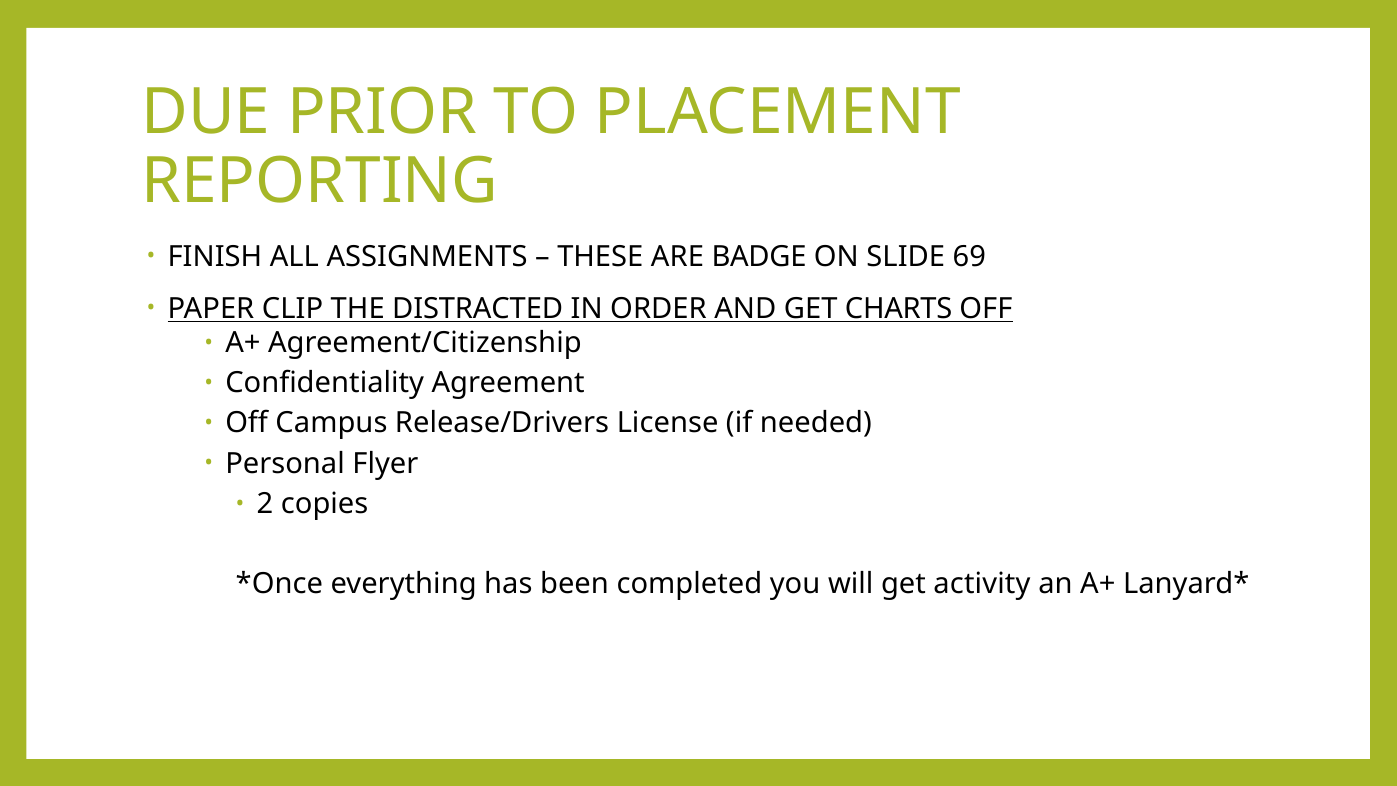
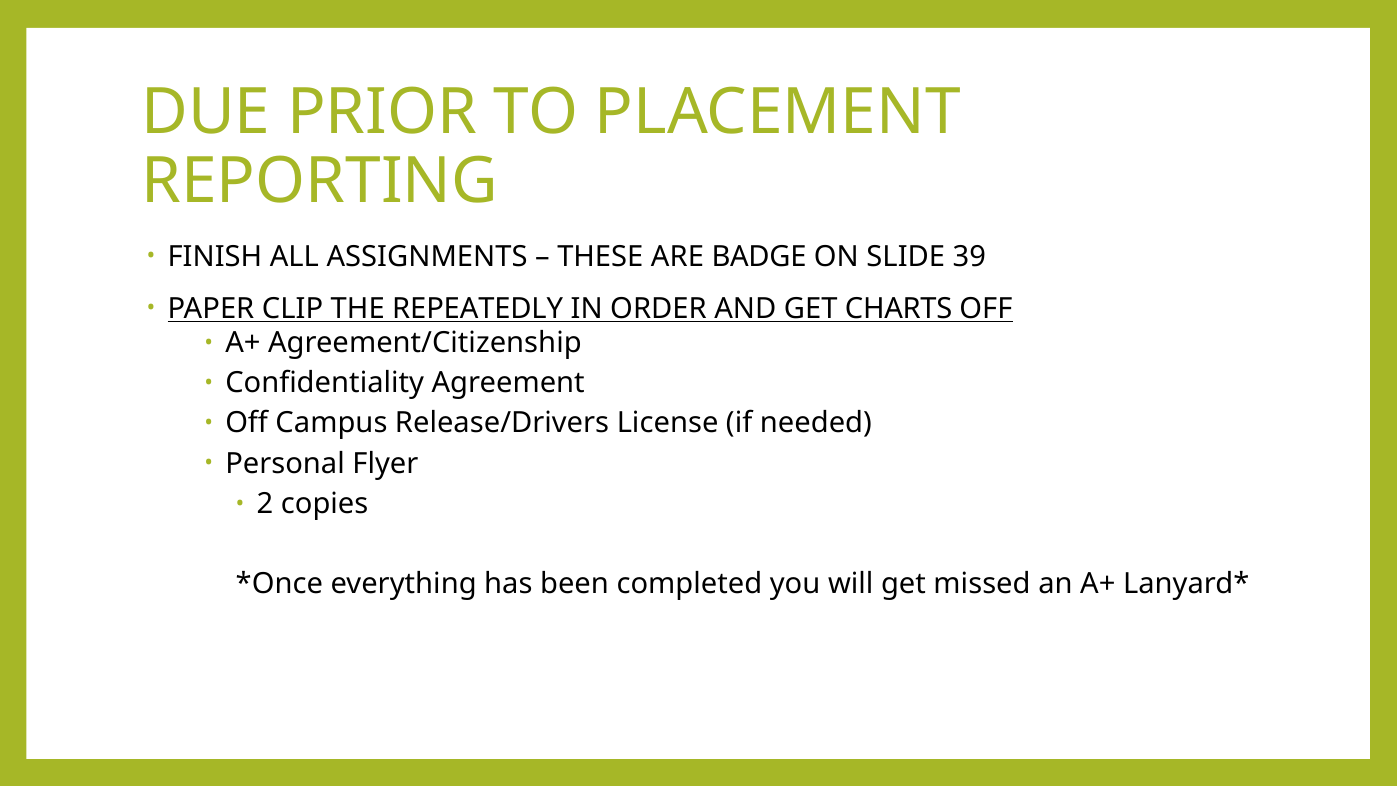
69: 69 -> 39
DISTRACTED: DISTRACTED -> REPEATEDLY
activity: activity -> missed
